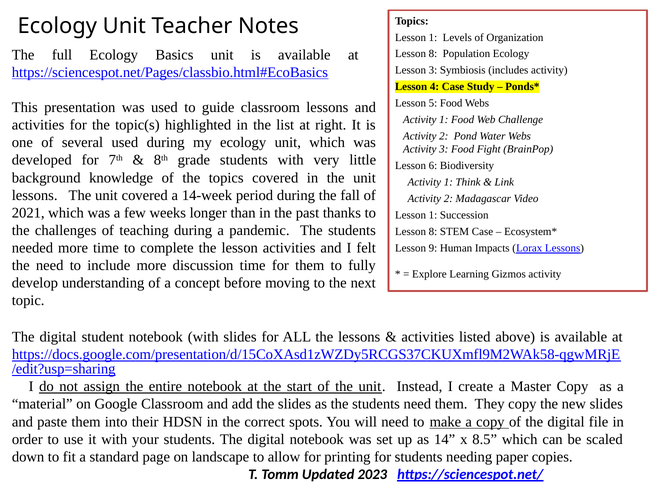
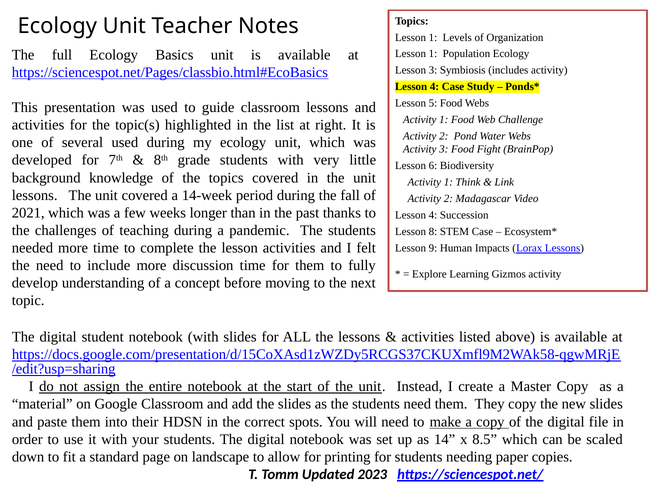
8 at (433, 54): 8 -> 1
1 at (433, 215): 1 -> 4
